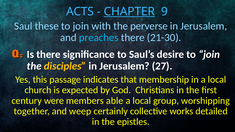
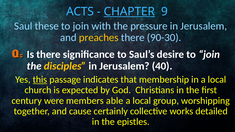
perverse: perverse -> pressure
preaches colour: light blue -> yellow
21-30: 21-30 -> 90-30
27: 27 -> 40
this underline: none -> present
weep: weep -> cause
